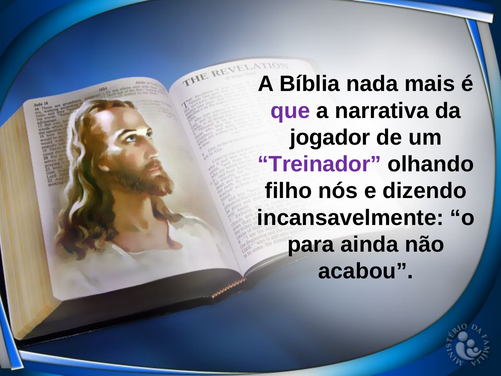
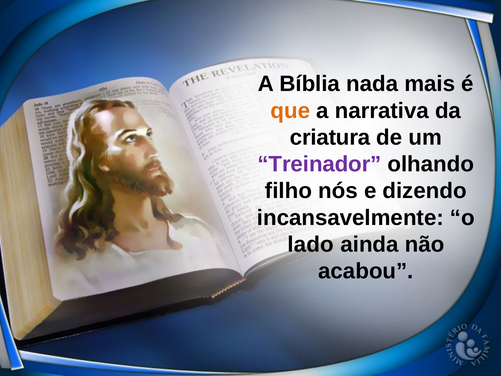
que colour: purple -> orange
jogador: jogador -> criatura
para: para -> lado
